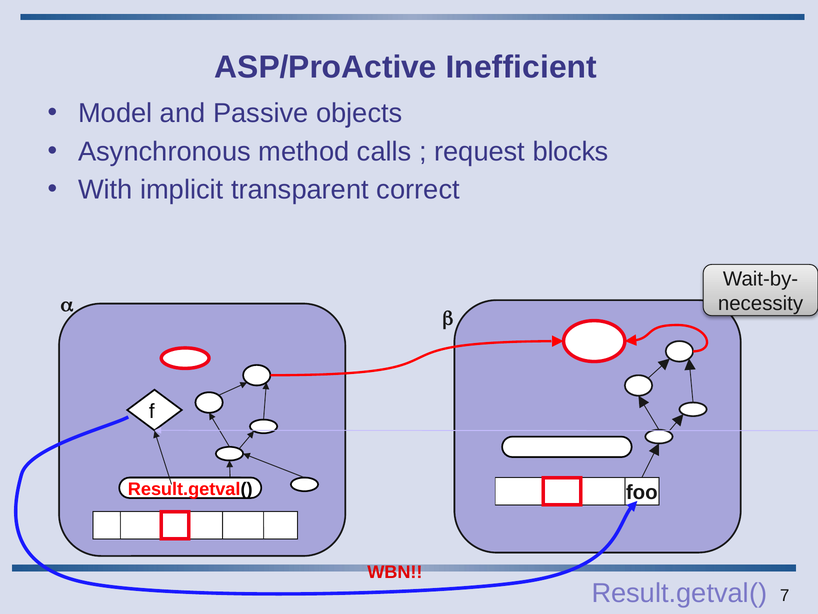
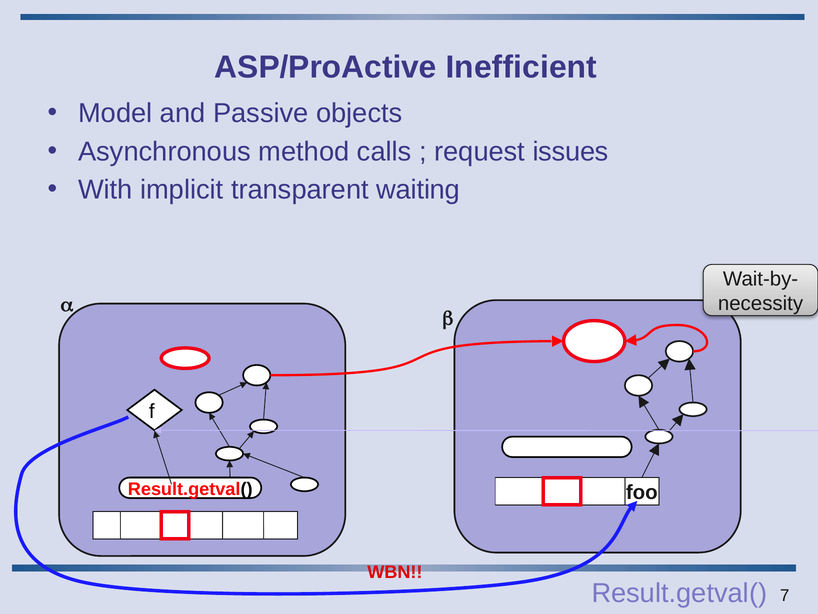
blocks: blocks -> issues
correct: correct -> waiting
